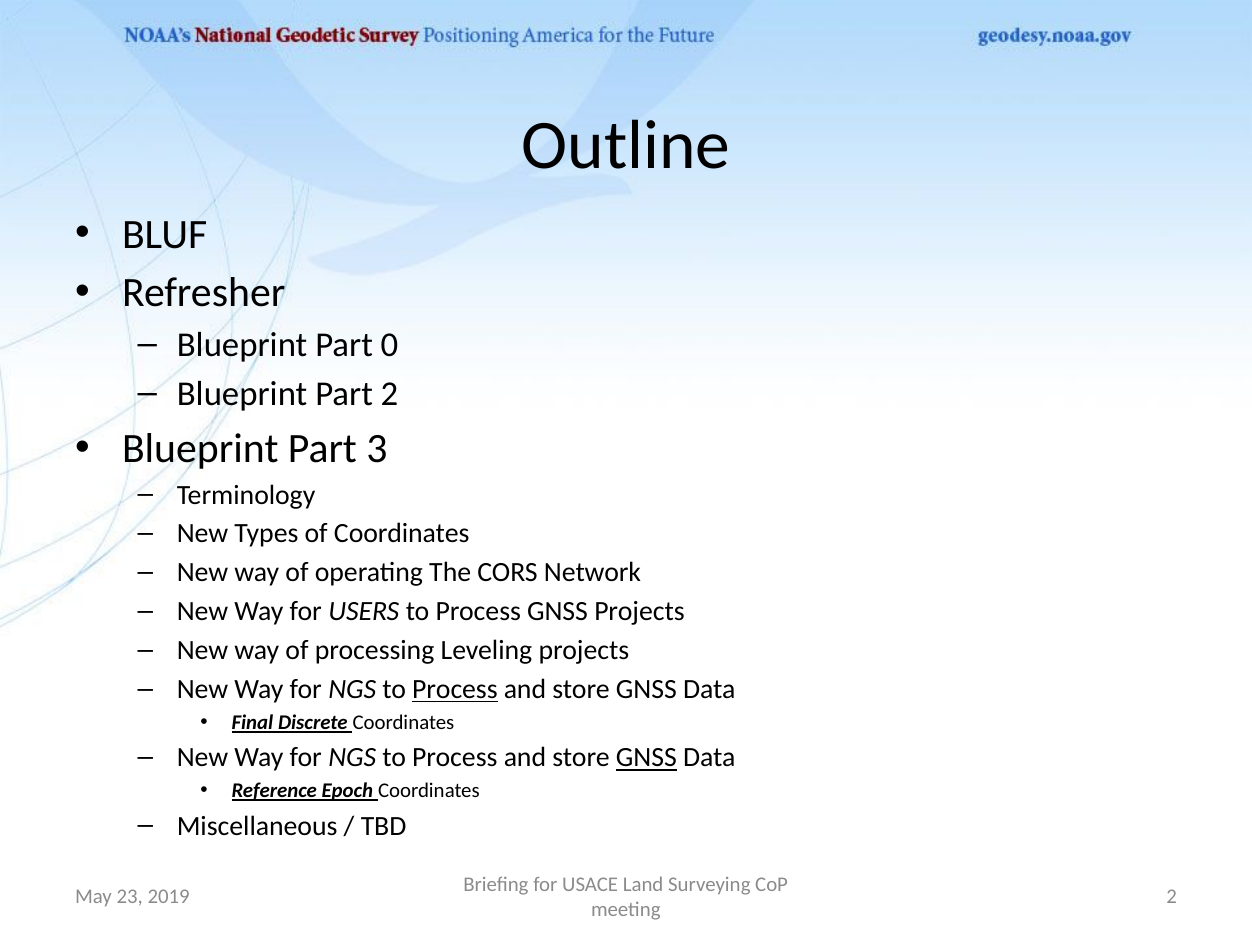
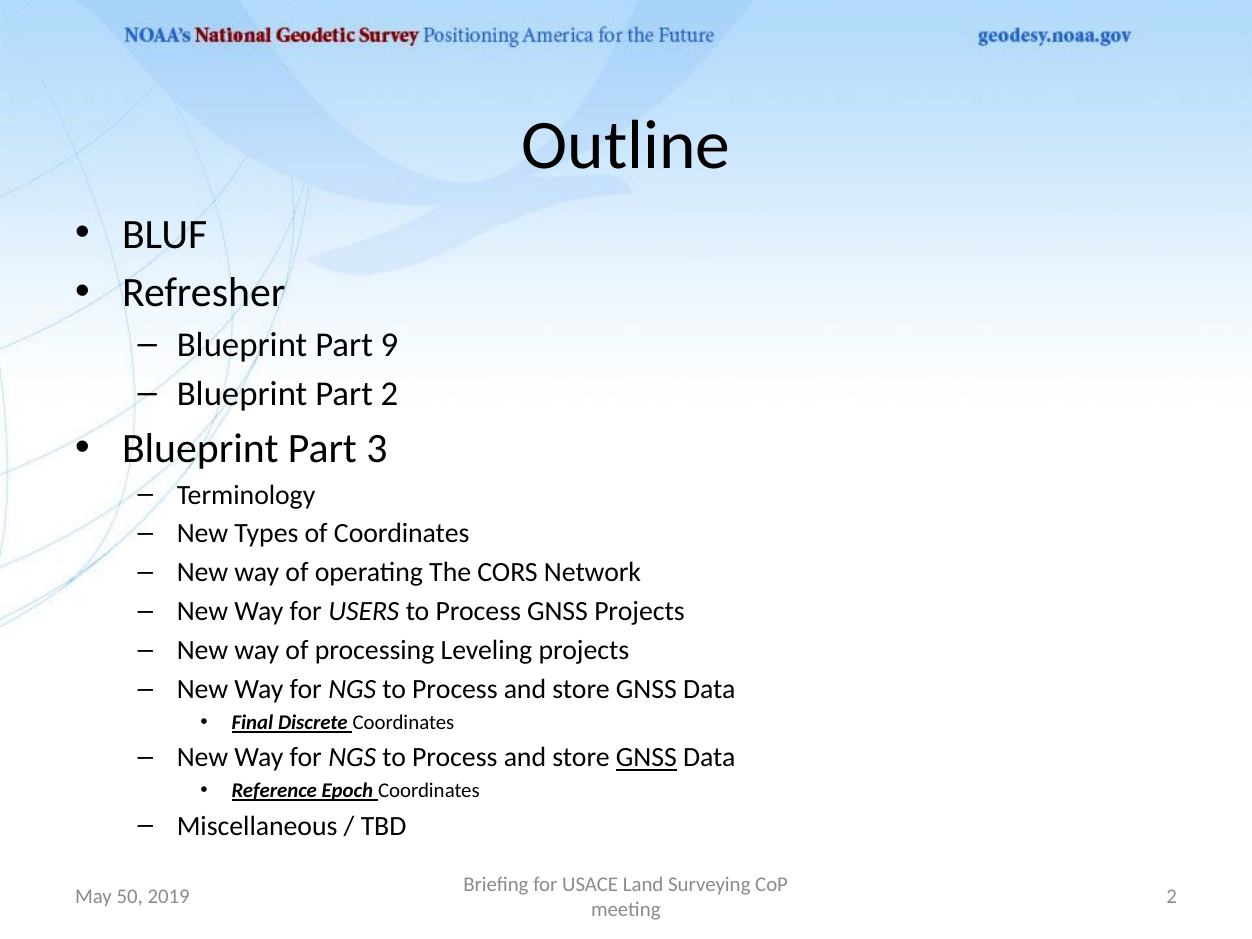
0: 0 -> 9
Process at (455, 690) underline: present -> none
23: 23 -> 50
